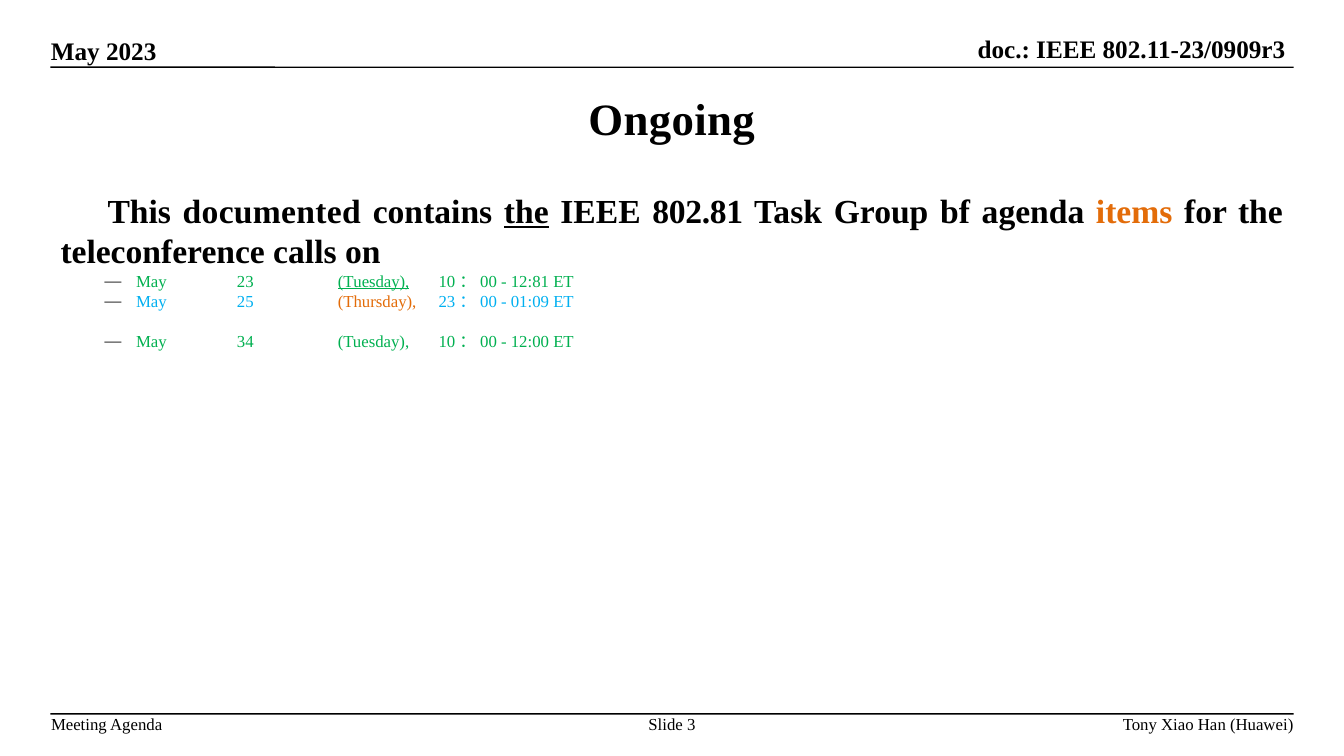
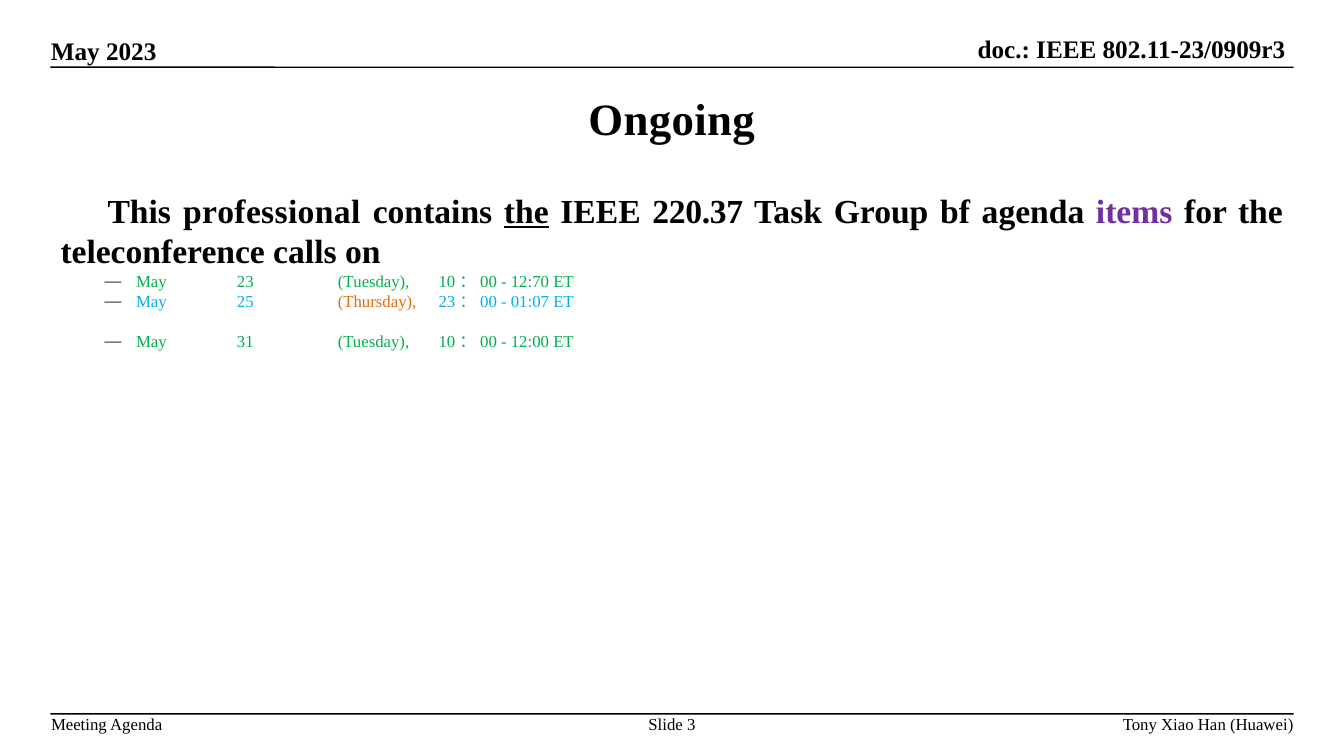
documented: documented -> professional
802.81: 802.81 -> 220.37
items colour: orange -> purple
Tuesday at (374, 282) underline: present -> none
12:81: 12:81 -> 12:70
01:09: 01:09 -> 01:07
34: 34 -> 31
